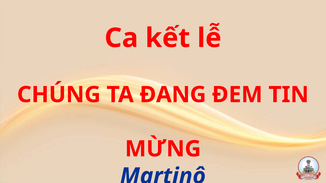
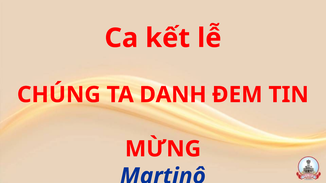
ĐANG: ĐANG -> DANH
